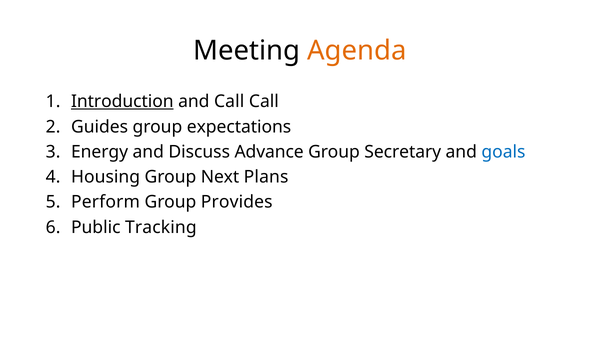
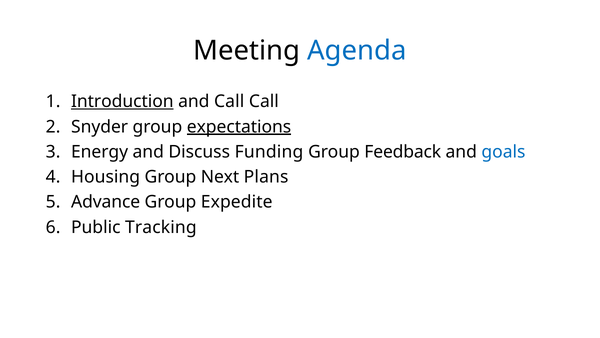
Agenda colour: orange -> blue
Guides: Guides -> Snyder
expectations underline: none -> present
Advance: Advance -> Funding
Secretary: Secretary -> Feedback
Perform: Perform -> Advance
Provides: Provides -> Expedite
